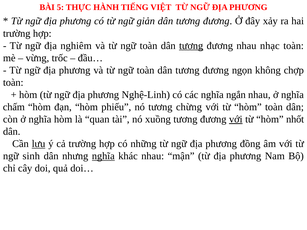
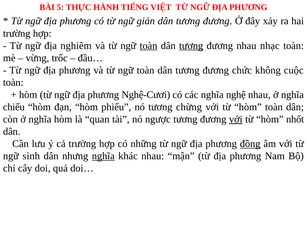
toàn at (149, 46) underline: none -> present
ngọn: ngọn -> chức
chợp: chợp -> cuộc
Nghệ-Linh: Nghệ-Linh -> Nghệ-Cươi
ngắn: ngắn -> nghệ
chấm: chấm -> chiếu
xuồng: xuồng -> ngược
lưu underline: present -> none
đồng underline: none -> present
